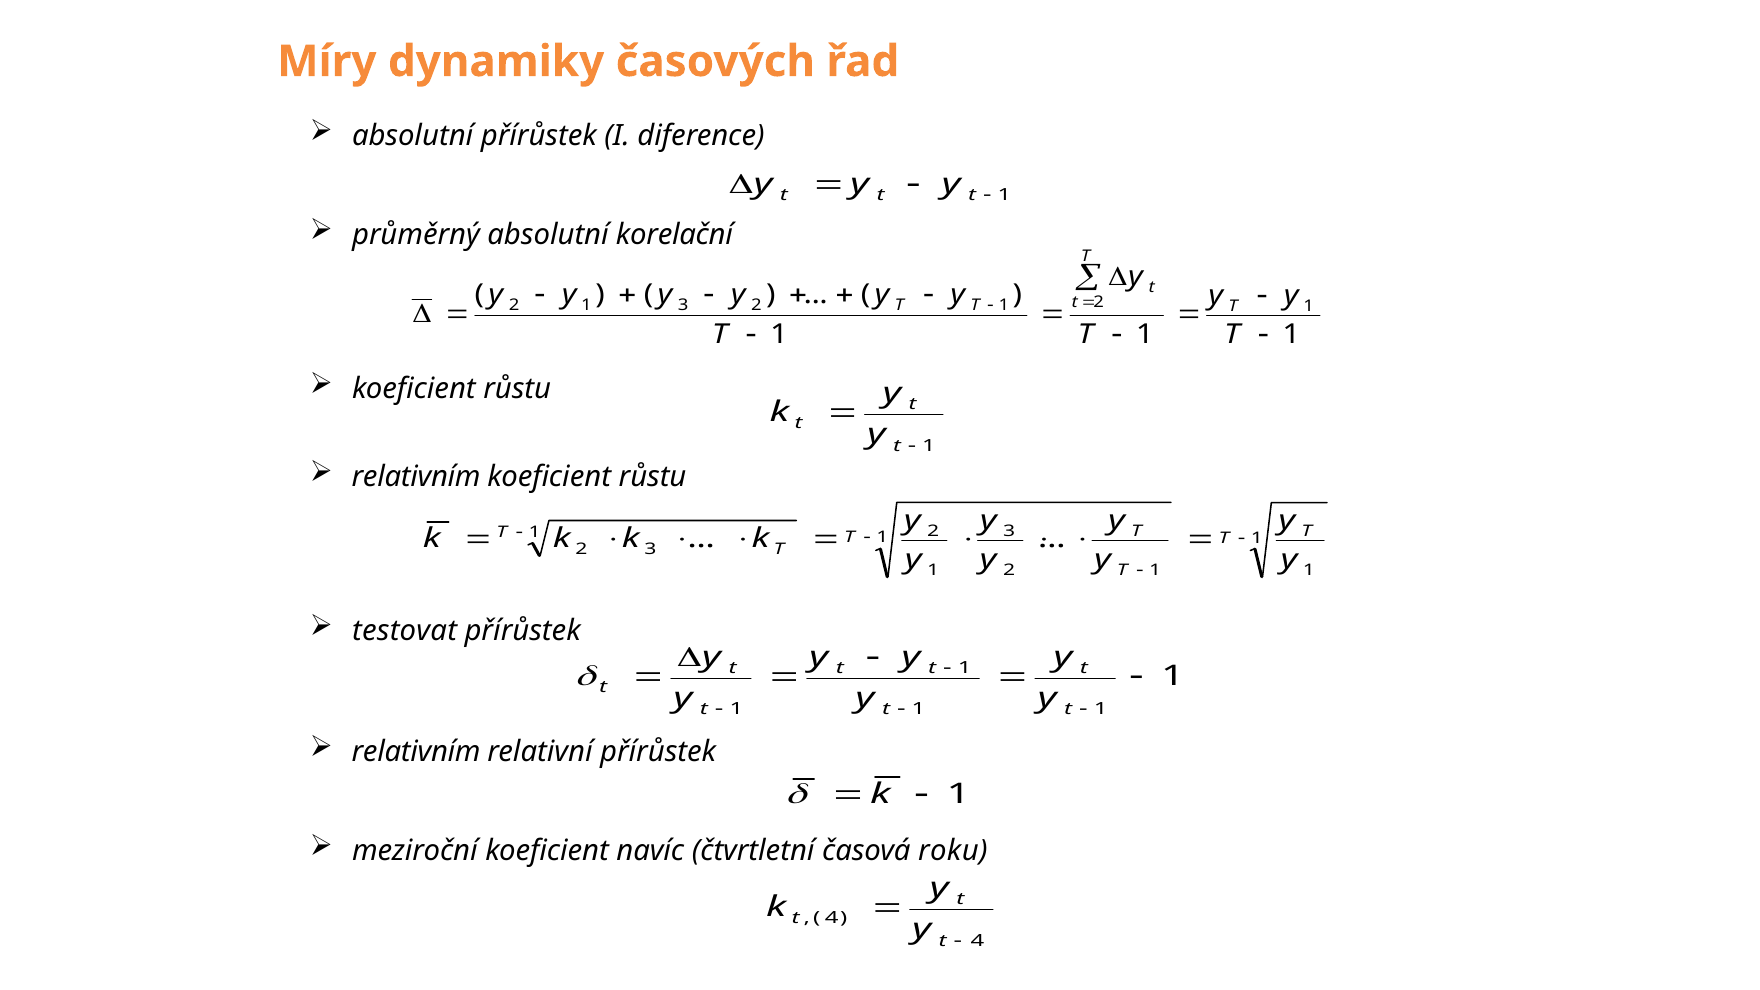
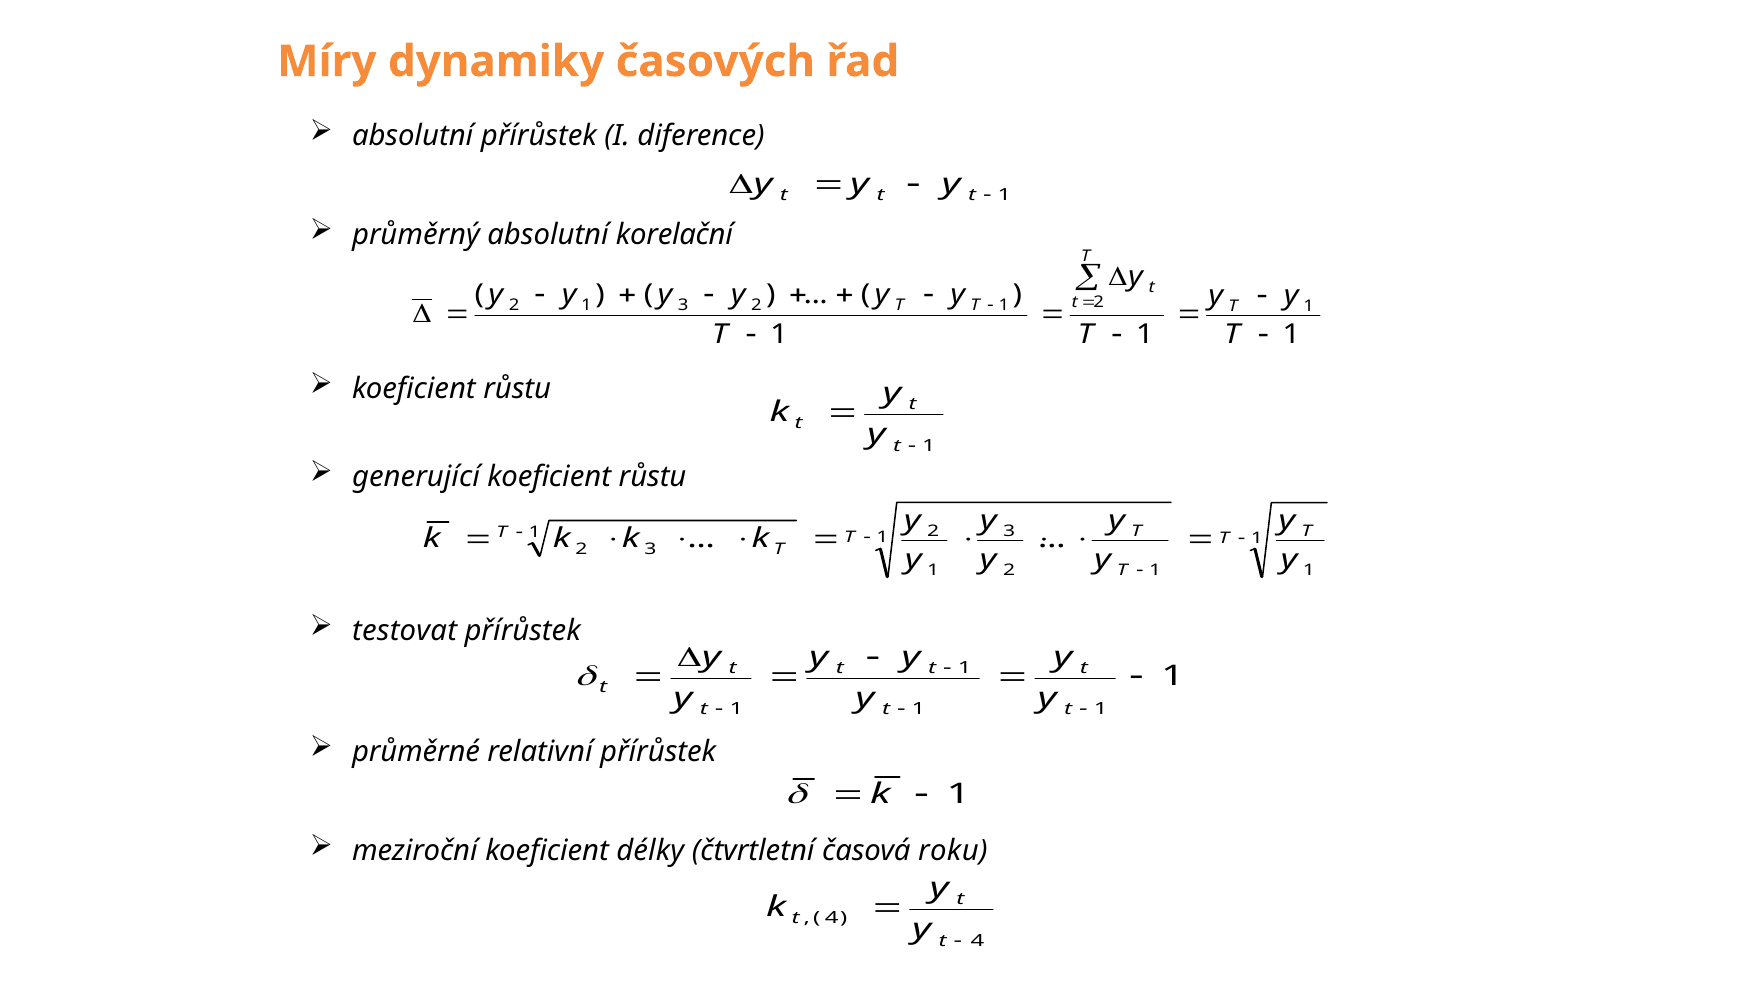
relativním at (416, 477): relativním -> generující
relativním at (416, 752): relativním -> průměrné
navíc: navíc -> délky
